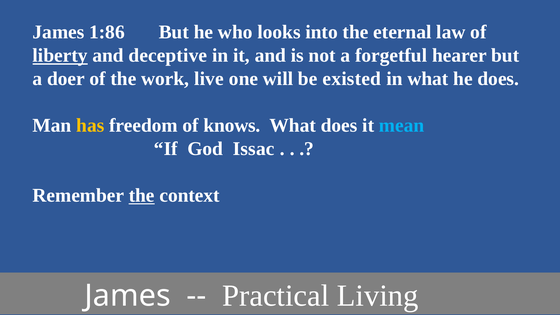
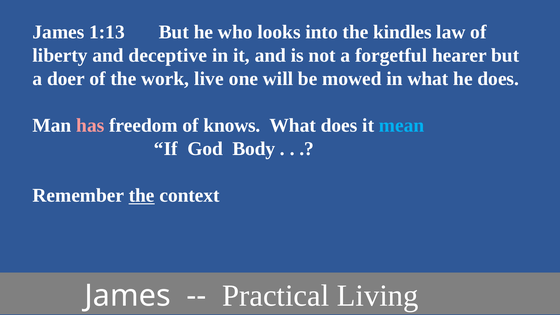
1:86: 1:86 -> 1:13
eternal: eternal -> kindles
liberty underline: present -> none
existed: existed -> mowed
has colour: yellow -> pink
Issac: Issac -> Body
